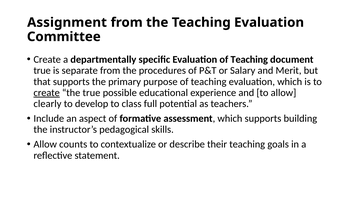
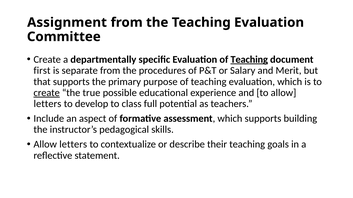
Teaching at (249, 60) underline: none -> present
true at (42, 71): true -> first
clearly at (47, 104): clearly -> letters
counts at (73, 145): counts -> letters
